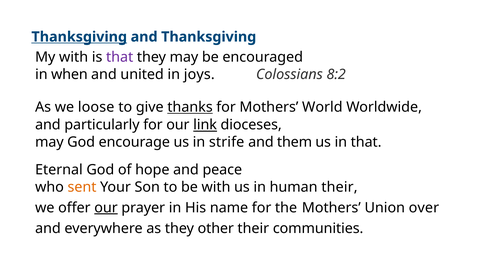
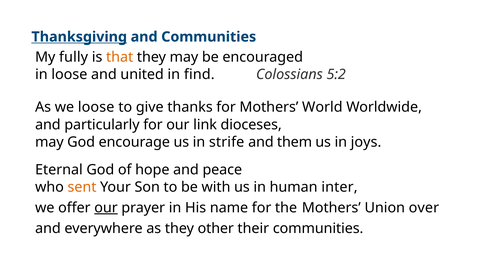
and Thanksgiving: Thanksgiving -> Communities
My with: with -> fully
that at (120, 57) colour: purple -> orange
in when: when -> loose
joys: joys -> find
8:2: 8:2 -> 5:2
thanks underline: present -> none
link underline: present -> none
in that: that -> joys
human their: their -> inter
